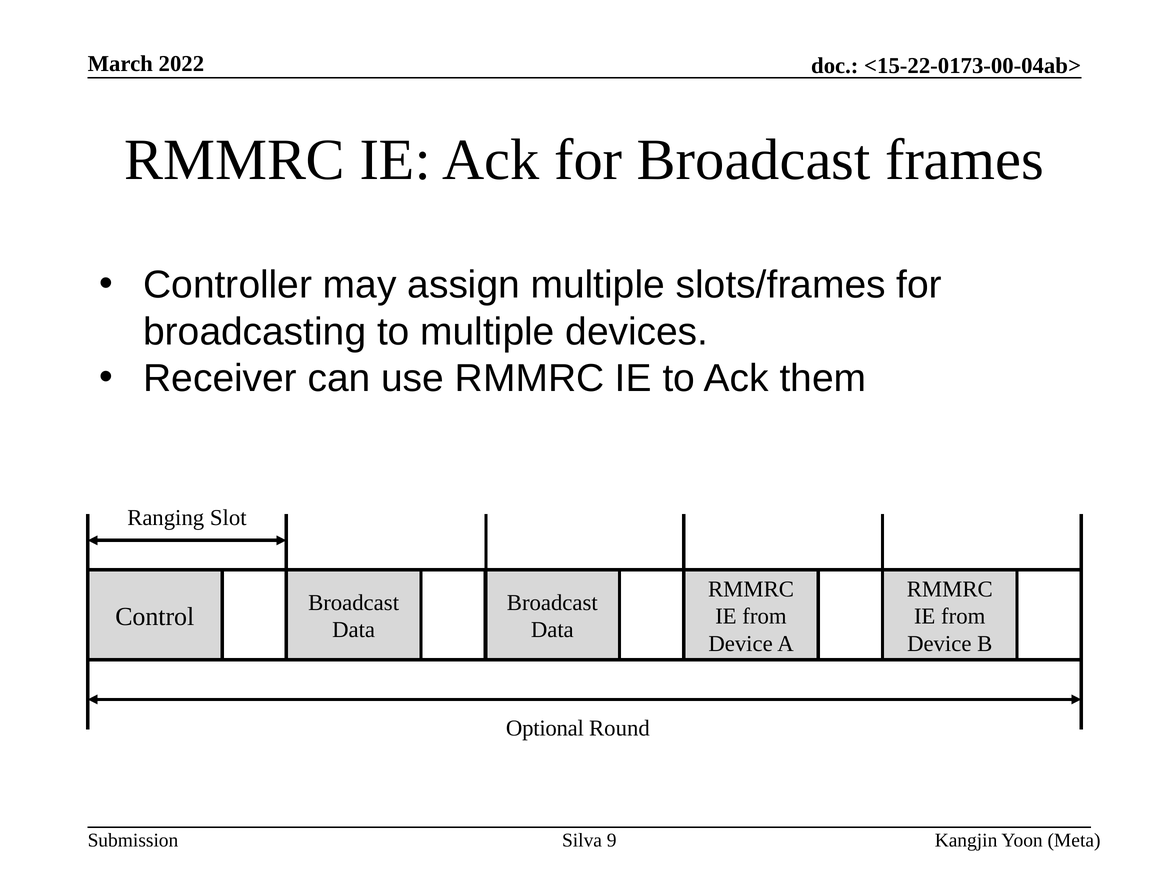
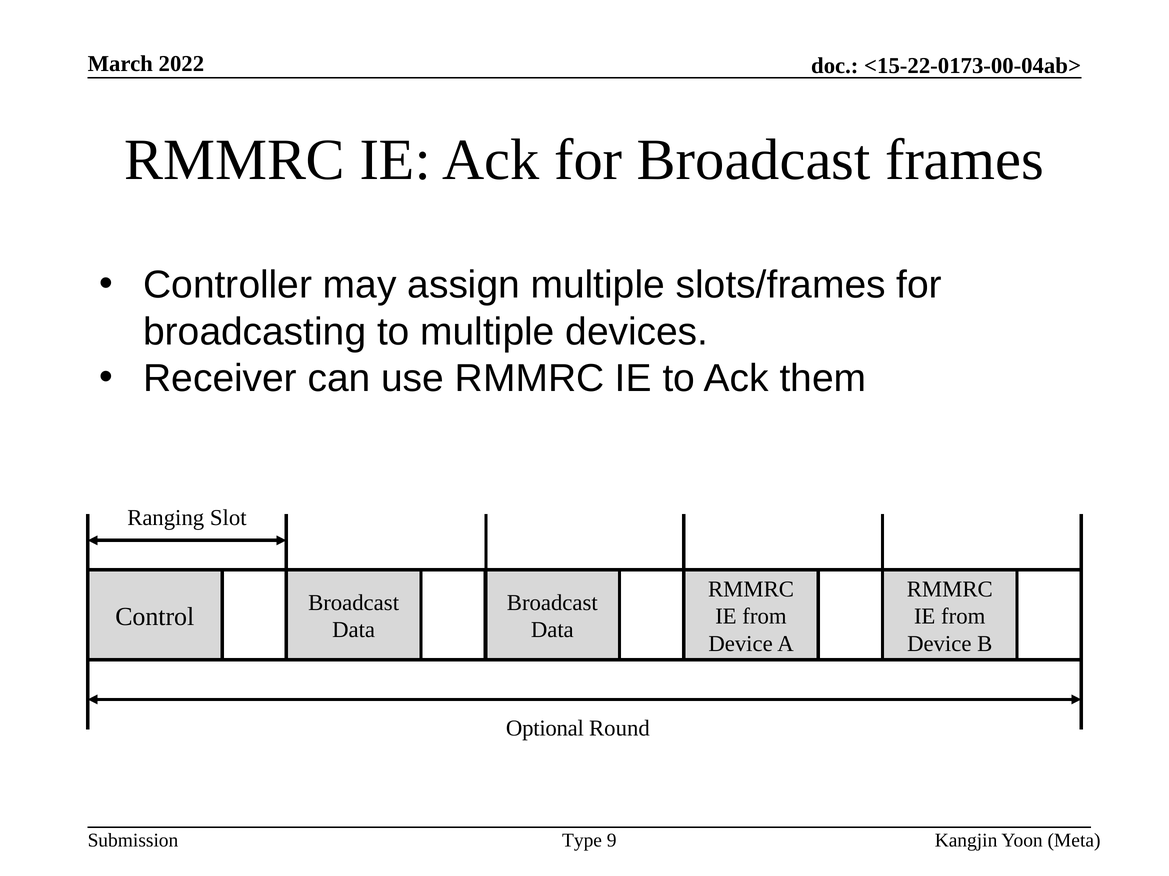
Silva: Silva -> Type
